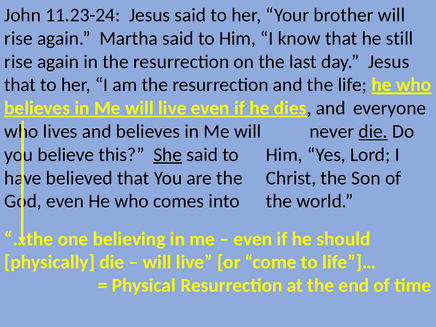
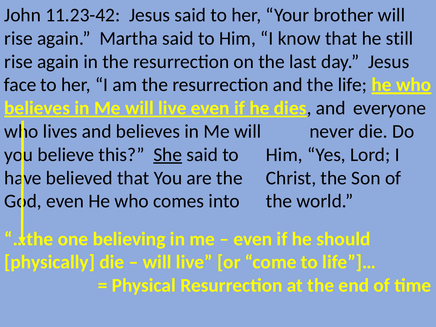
11.23-24: 11.23-24 -> 11.23-42
that at (20, 85): that -> face
die at (373, 131) underline: present -> none
